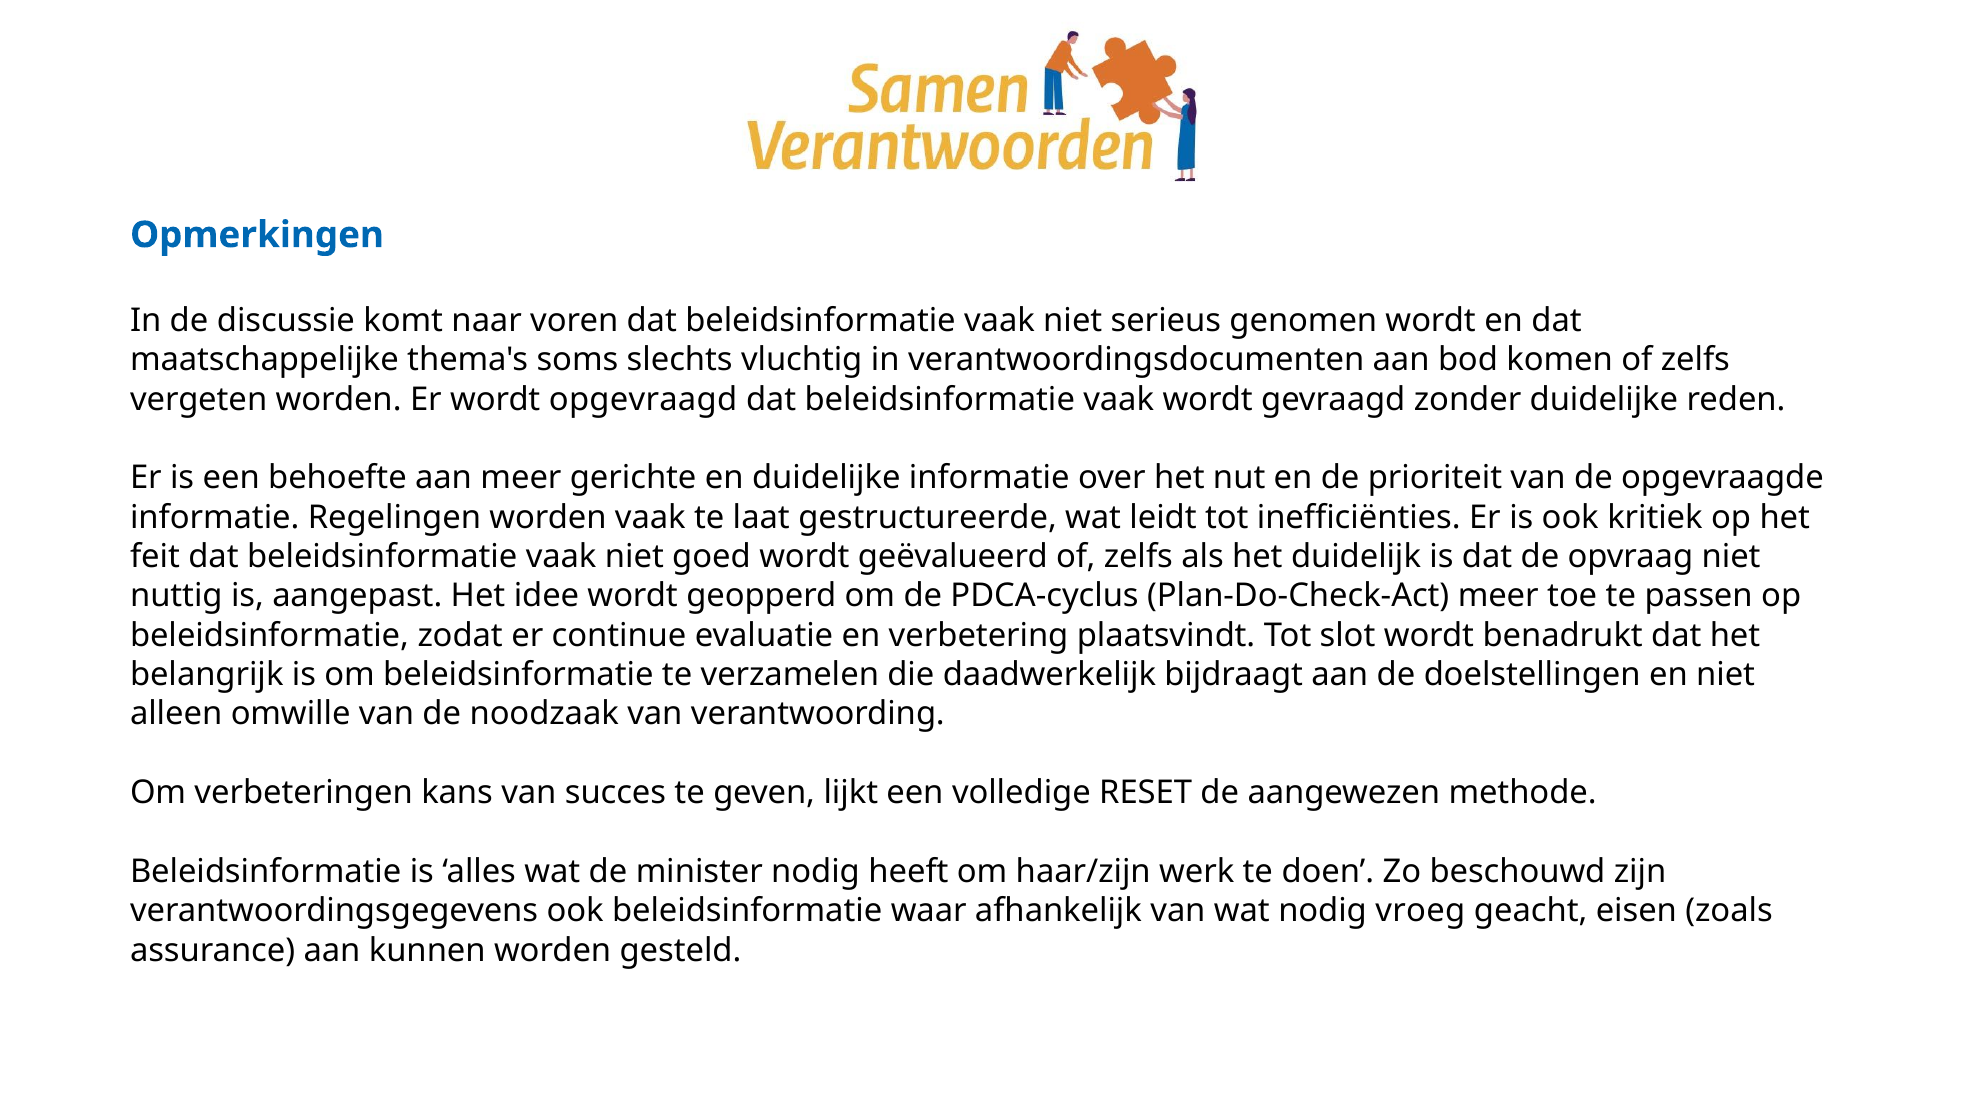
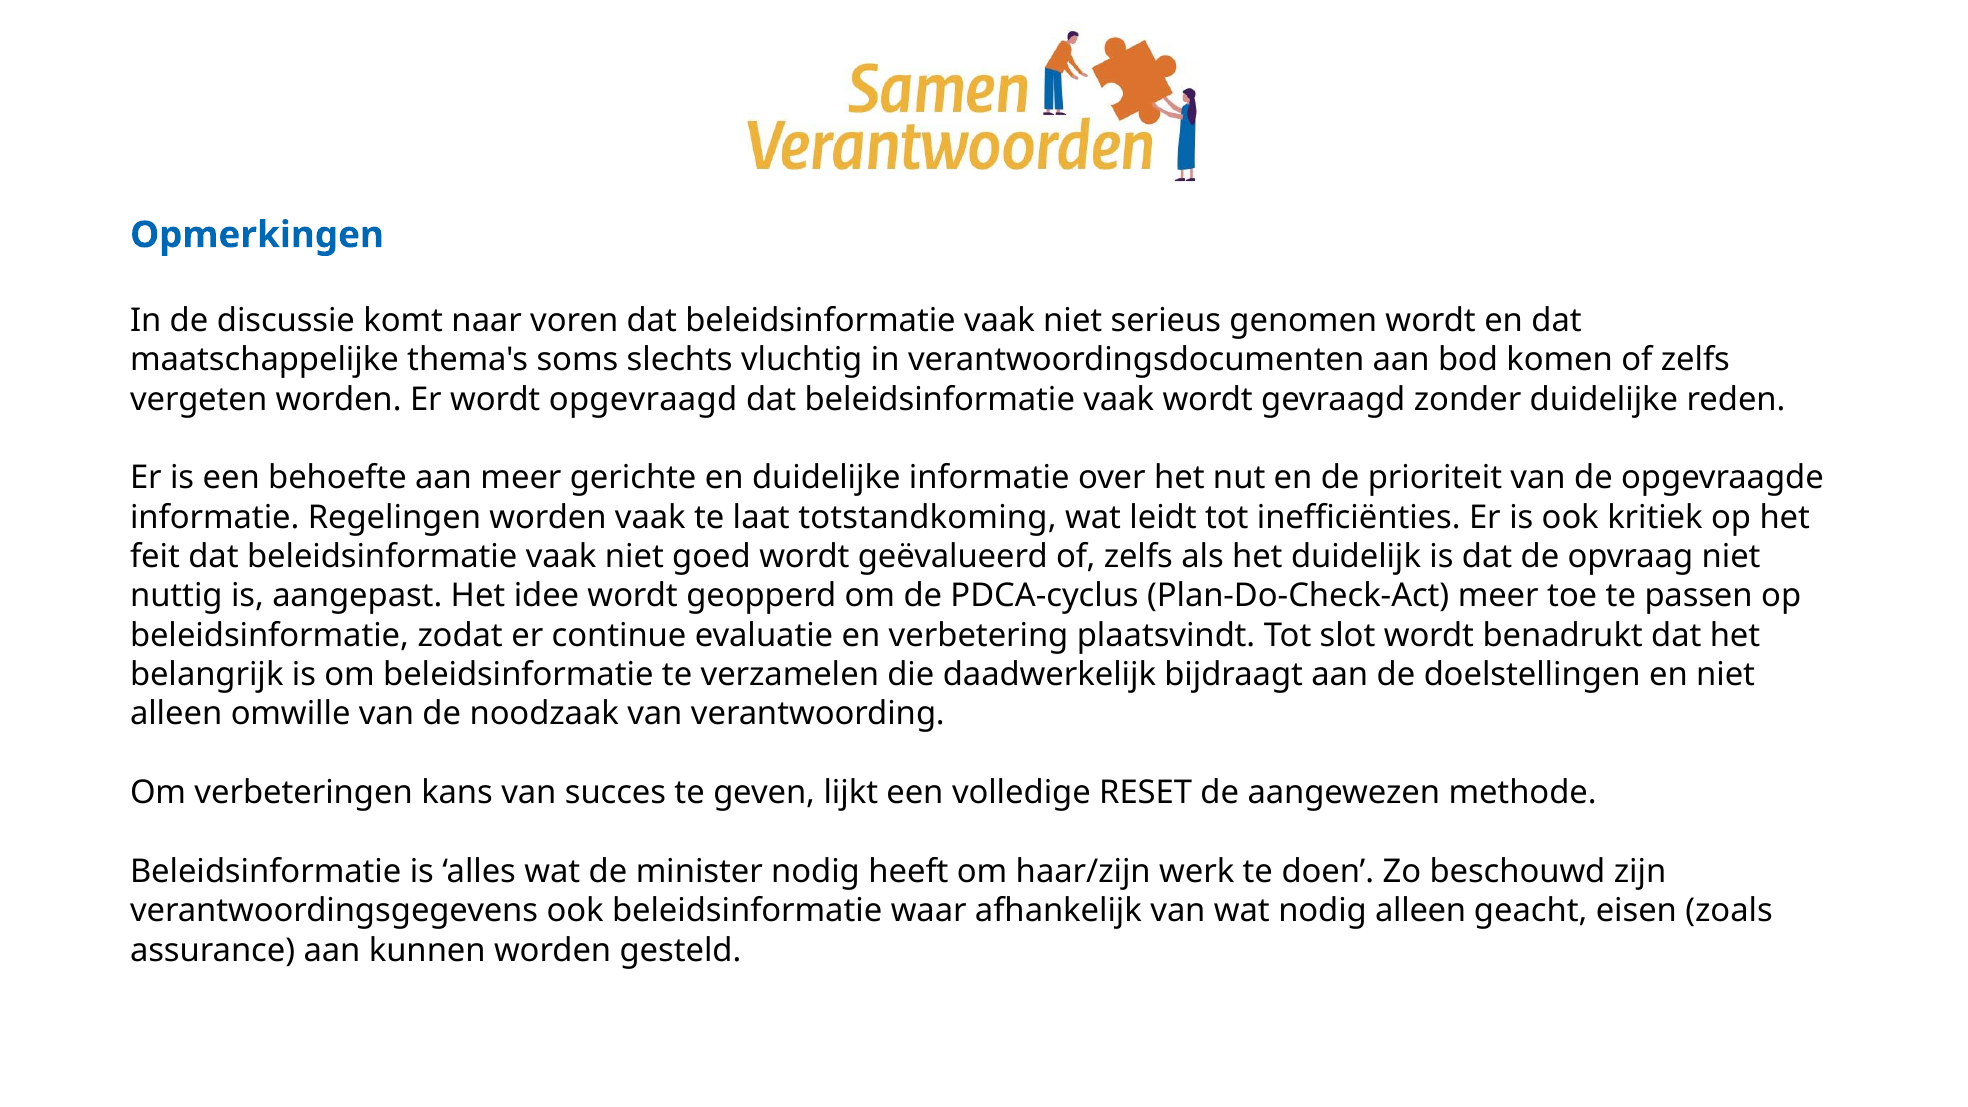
gestructureerde: gestructureerde -> totstandkoming
nodig vroeg: vroeg -> alleen
